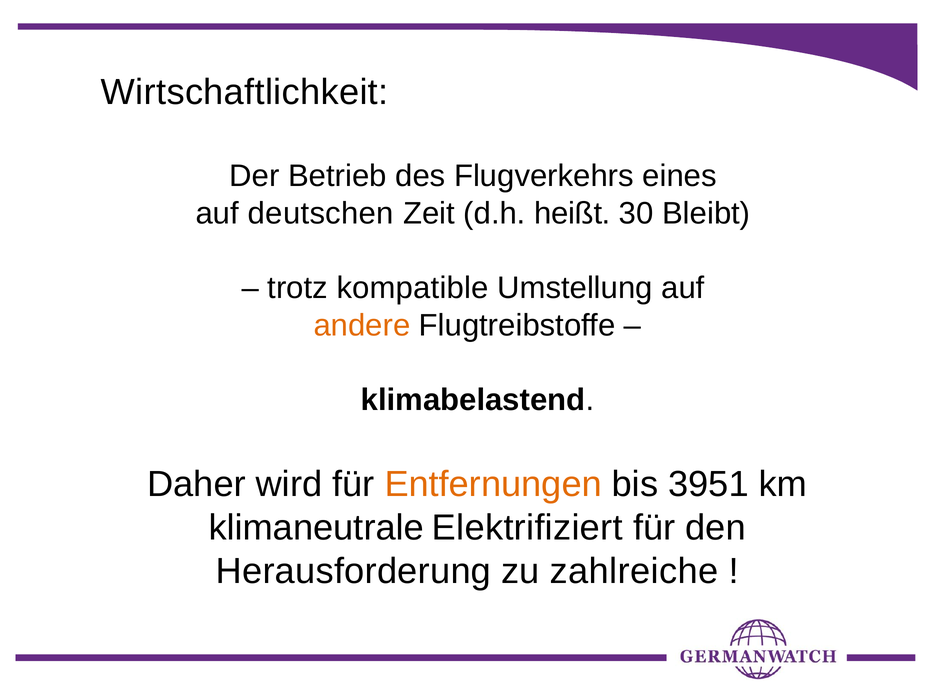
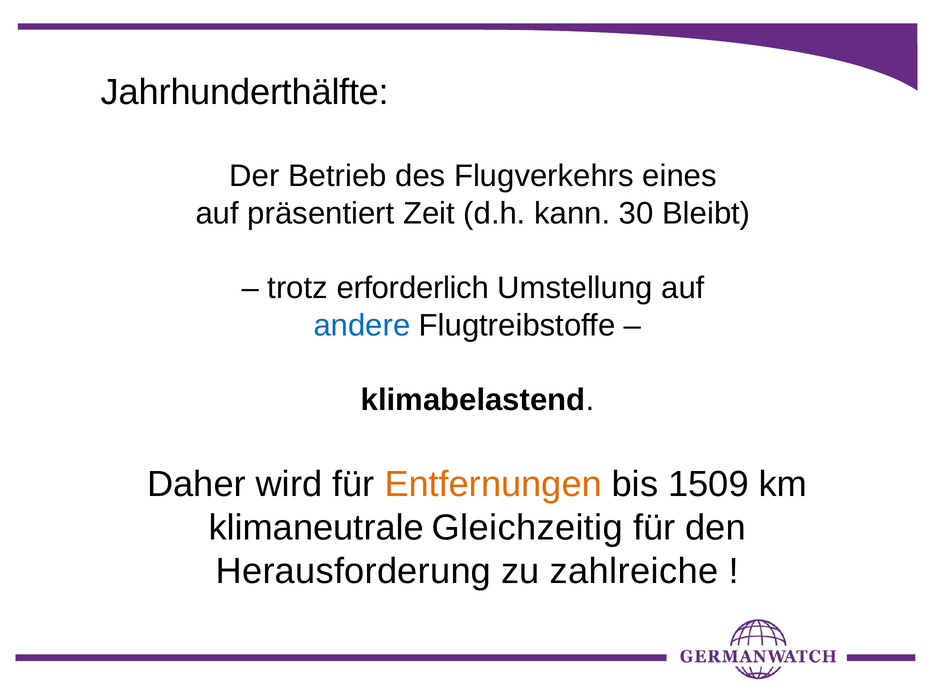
Wirtschaftlichkeit: Wirtschaftlichkeit -> Jahrhunderthälfte
deutschen: deutschen -> präsentiert
heißt: heißt -> kann
kompatible: kompatible -> erforderlich
andere colour: orange -> blue
3951: 3951 -> 1509
Elektrifiziert: Elektrifiziert -> Gleichzeitig
